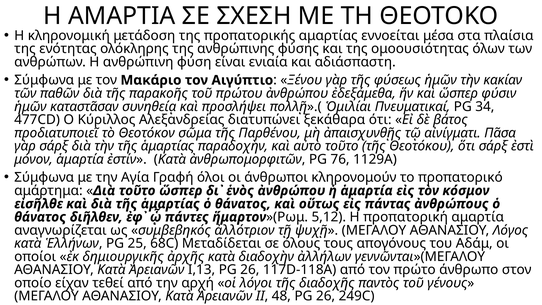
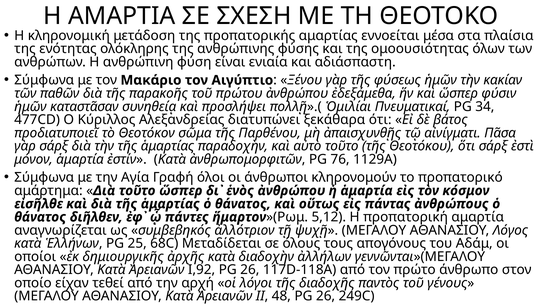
Ι,13: Ι,13 -> Ι,92
